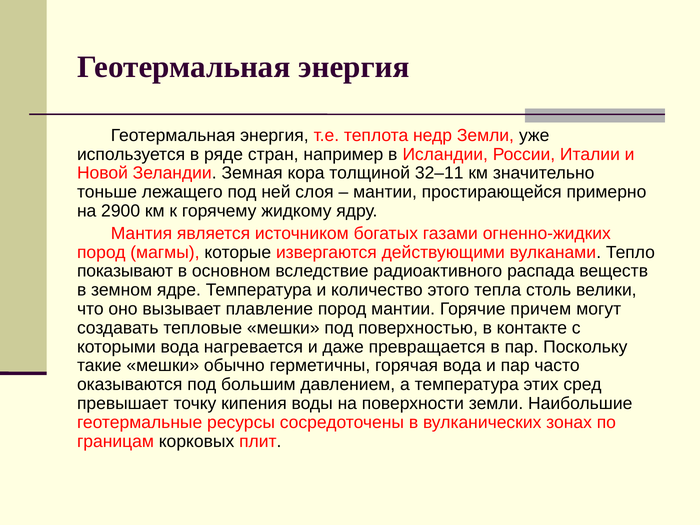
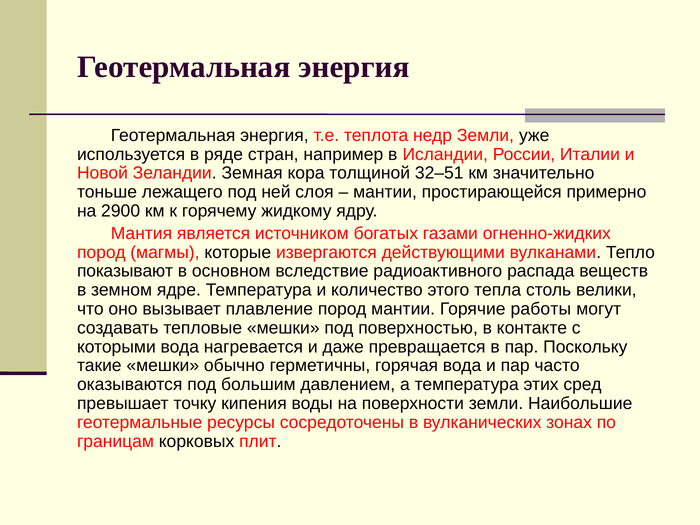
32–11: 32–11 -> 32–51
причем: причем -> работы
